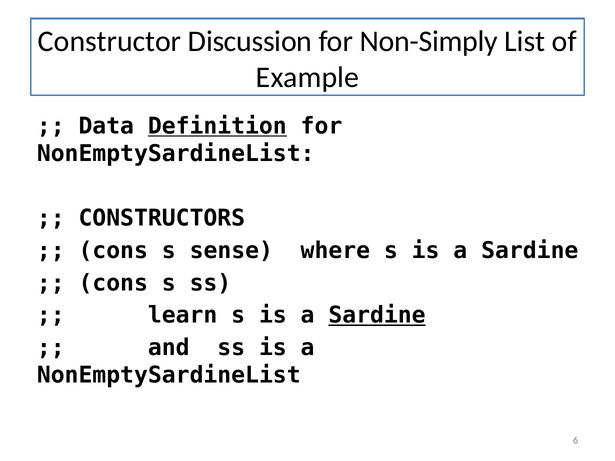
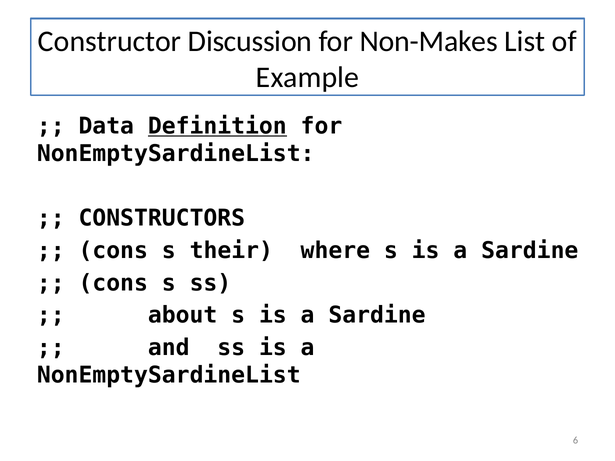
Non-Simply: Non-Simply -> Non-Makes
sense: sense -> their
learn: learn -> about
Sardine at (377, 315) underline: present -> none
